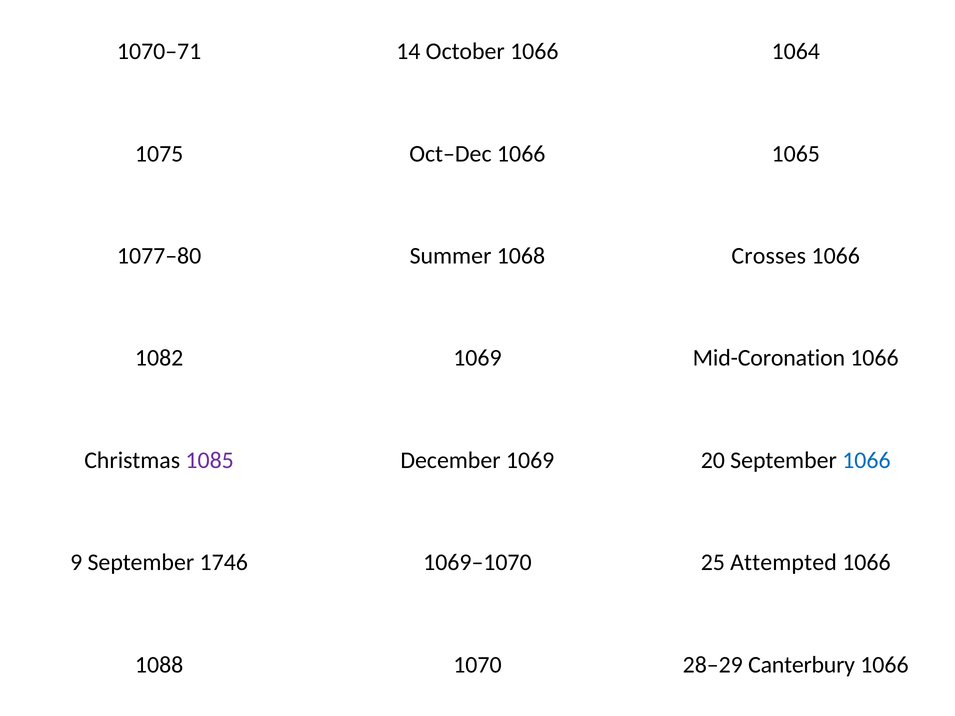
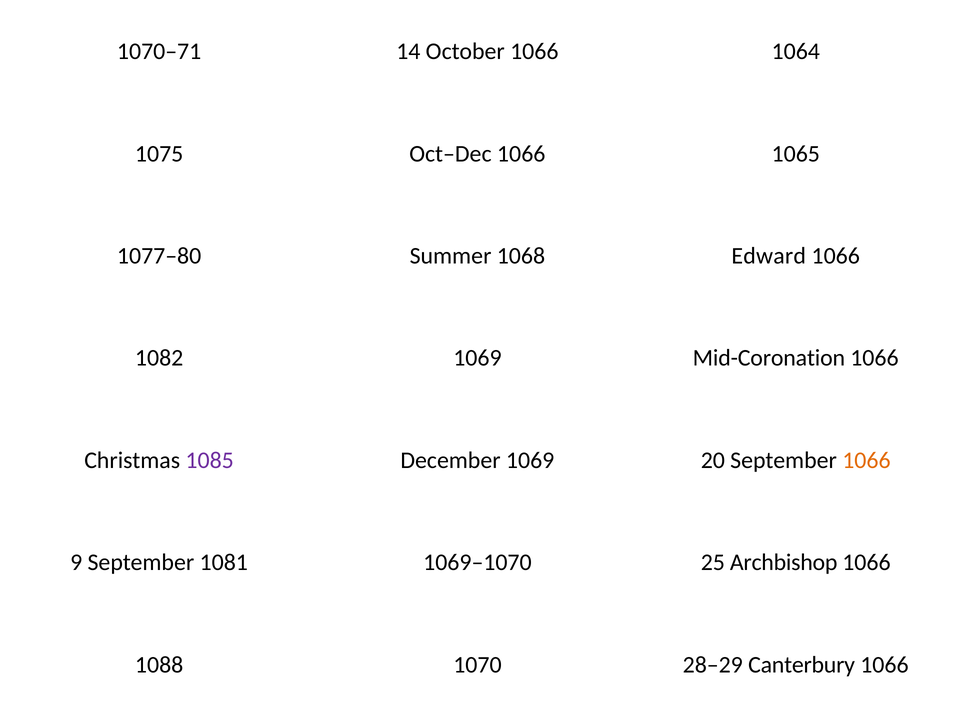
Crosses: Crosses -> Edward
1066 at (866, 460) colour: blue -> orange
1746: 1746 -> 1081
Attempted: Attempted -> Archbishop
